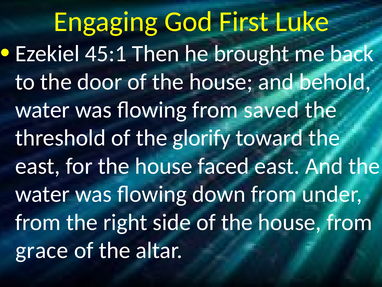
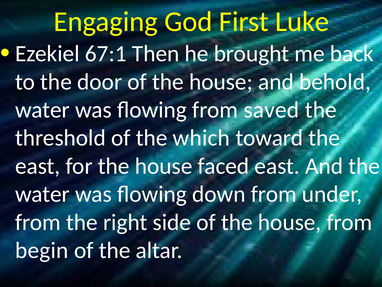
45:1: 45:1 -> 67:1
glorify: glorify -> which
grace: grace -> begin
